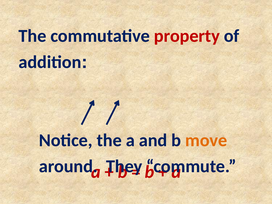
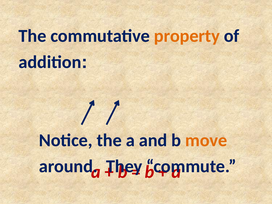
property colour: red -> orange
